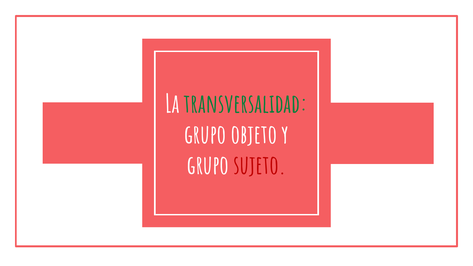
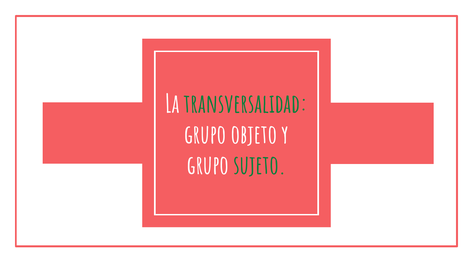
sujeto colour: red -> green
